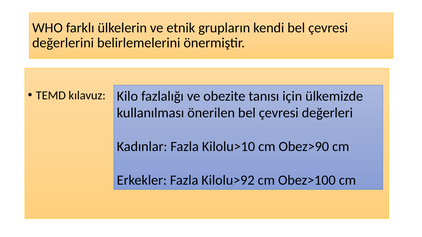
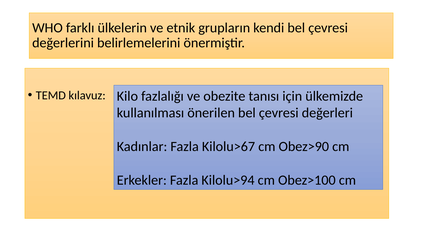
Kilolu>10: Kilolu>10 -> Kilolu>67
Kilolu>92: Kilolu>92 -> Kilolu>94
